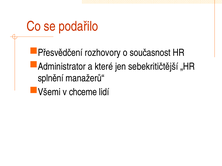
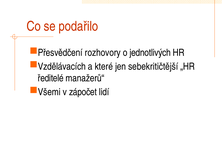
současnost: současnost -> jednotlivých
Administrator: Administrator -> Vzdělávacích
splnění: splnění -> ředitelé
chceme: chceme -> zápočet
